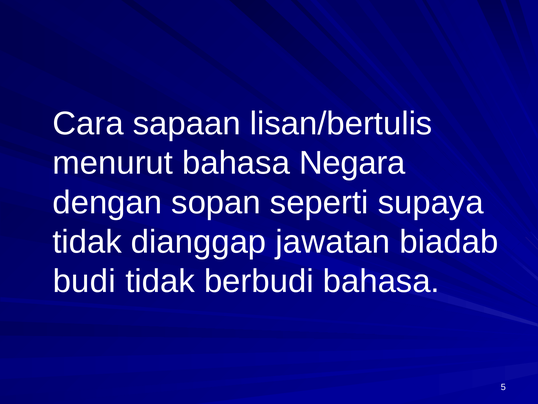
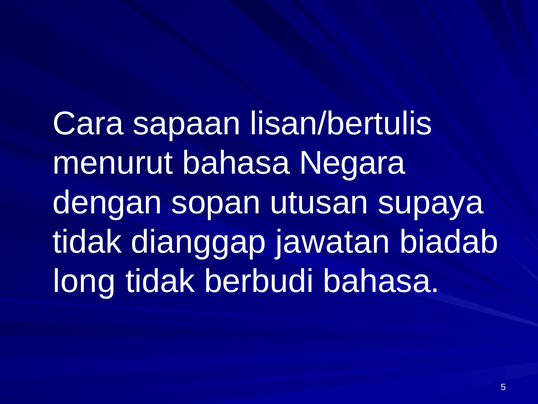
seperti: seperti -> utusan
budi: budi -> long
